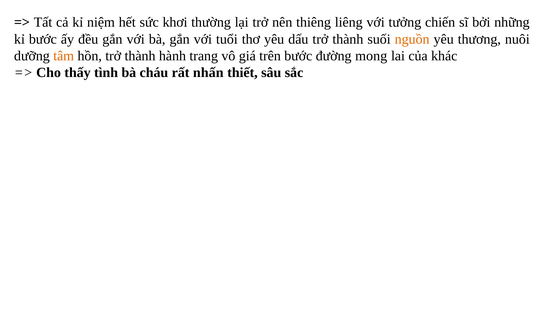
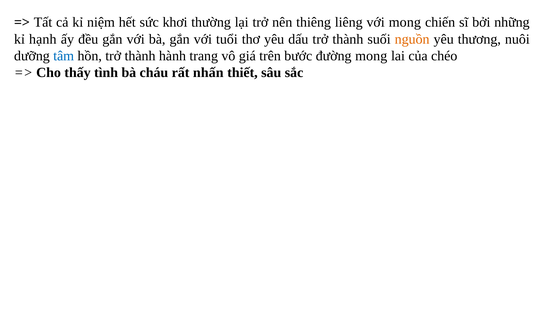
với tưởng: tưởng -> mong
kỉ bước: bước -> hạnh
tâm colour: orange -> blue
khác: khác -> chéo
